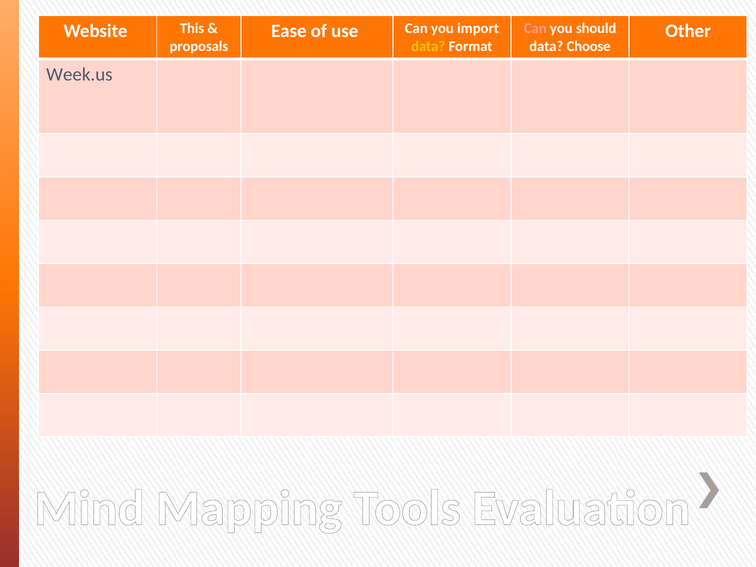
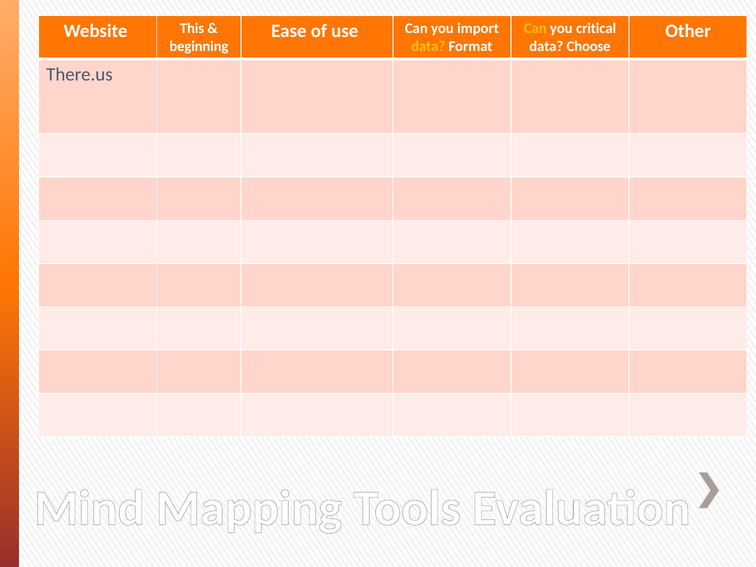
Can at (535, 29) colour: pink -> yellow
should: should -> critical
proposals: proposals -> beginning
Week.us: Week.us -> There.us
